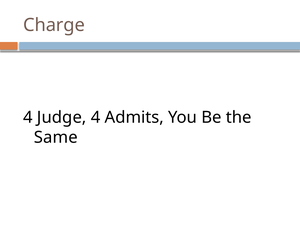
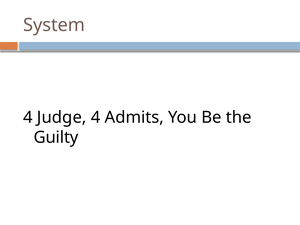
Charge: Charge -> System
Same: Same -> Guilty
